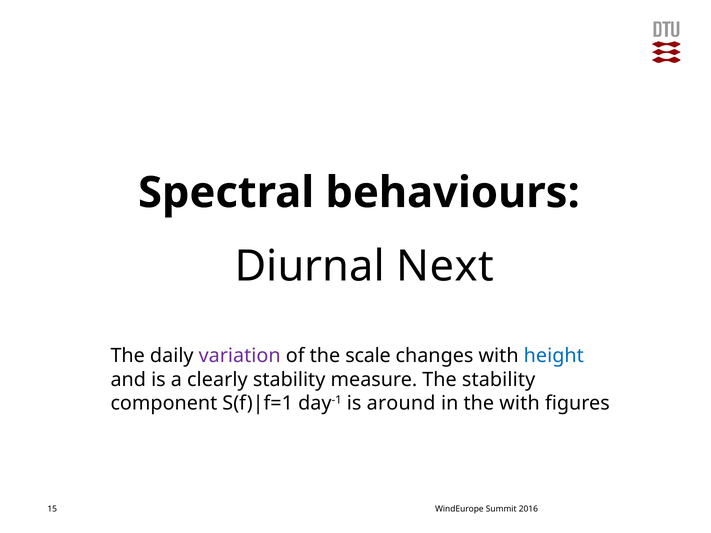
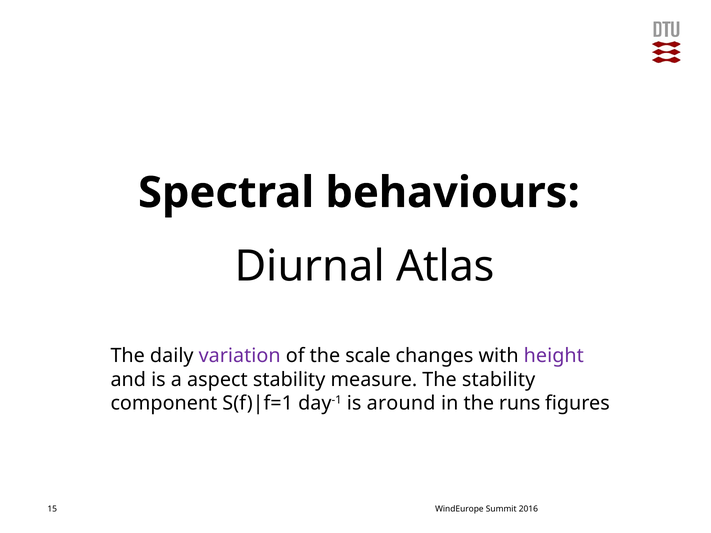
Next: Next -> Atlas
height colour: blue -> purple
clearly: clearly -> aspect
the with: with -> runs
